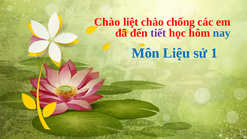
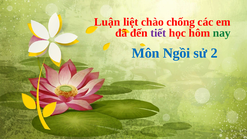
Chào at (107, 22): Chào -> Luận
nay colour: blue -> green
Liệu: Liệu -> Ngồi
1: 1 -> 2
